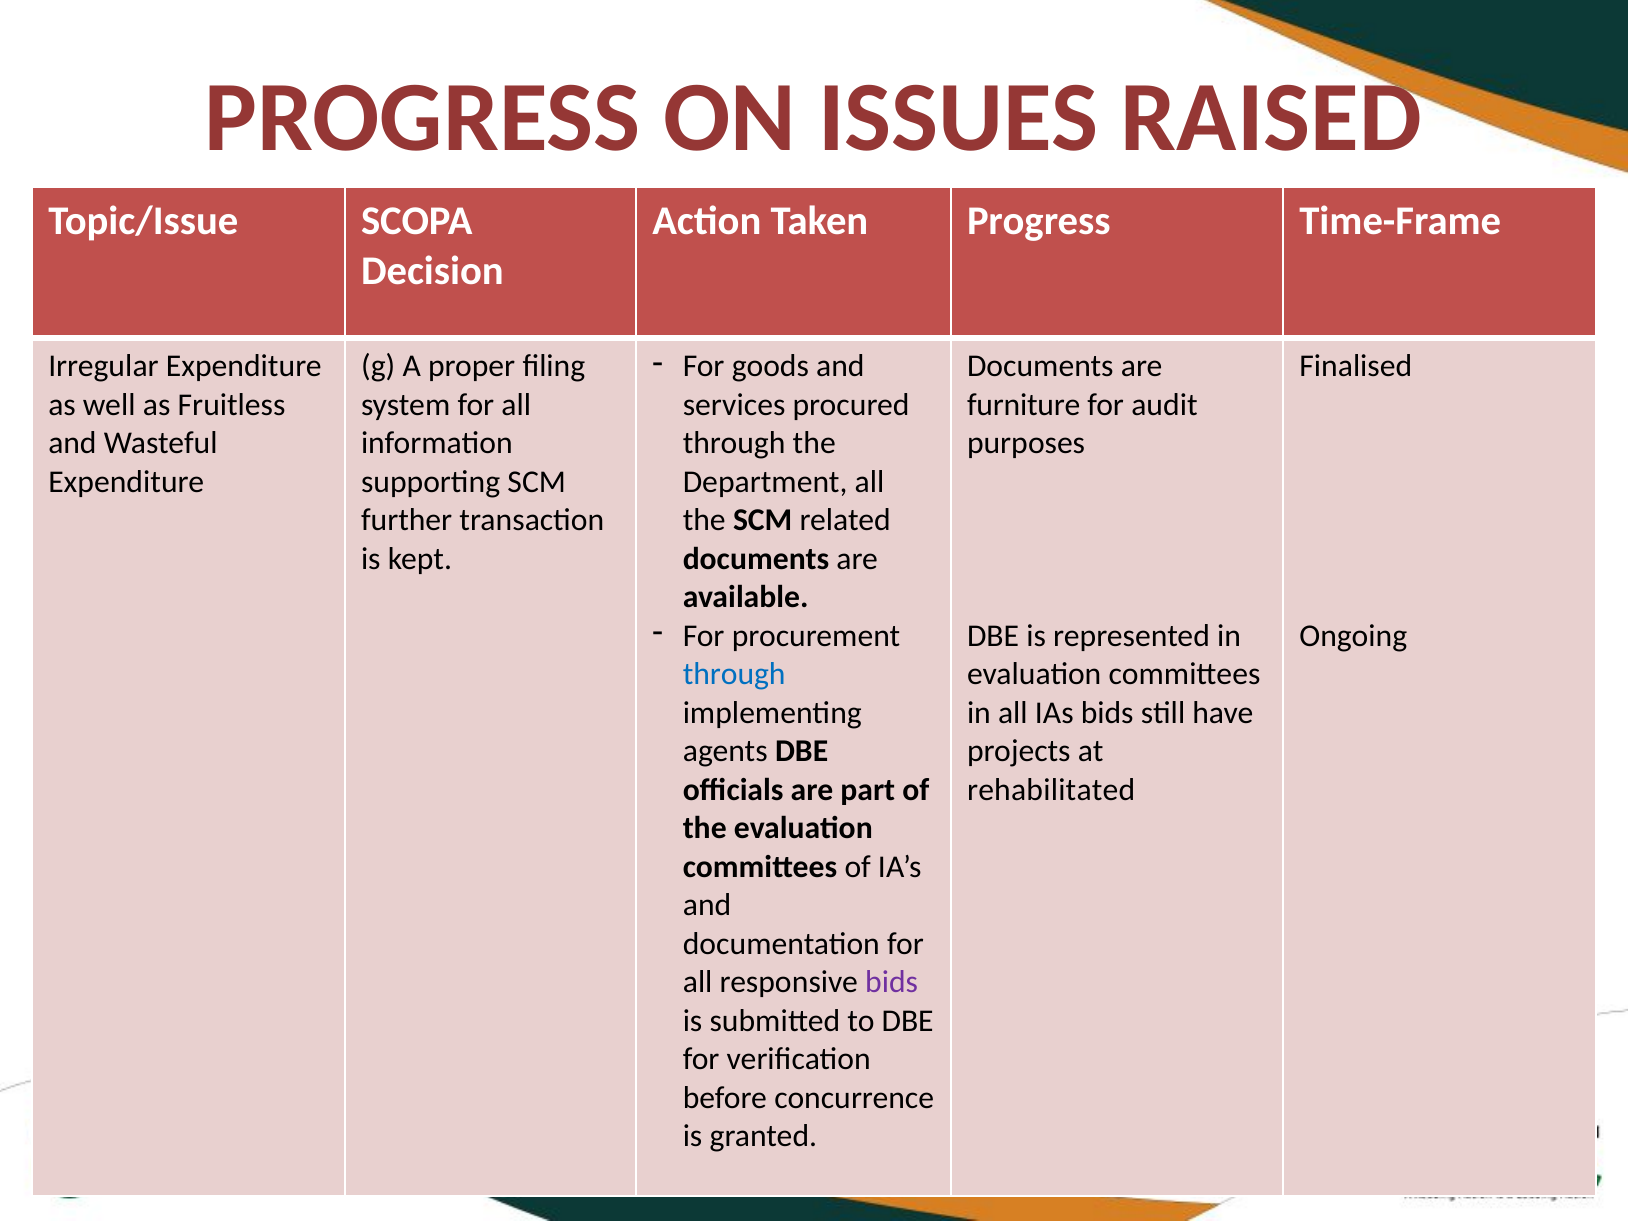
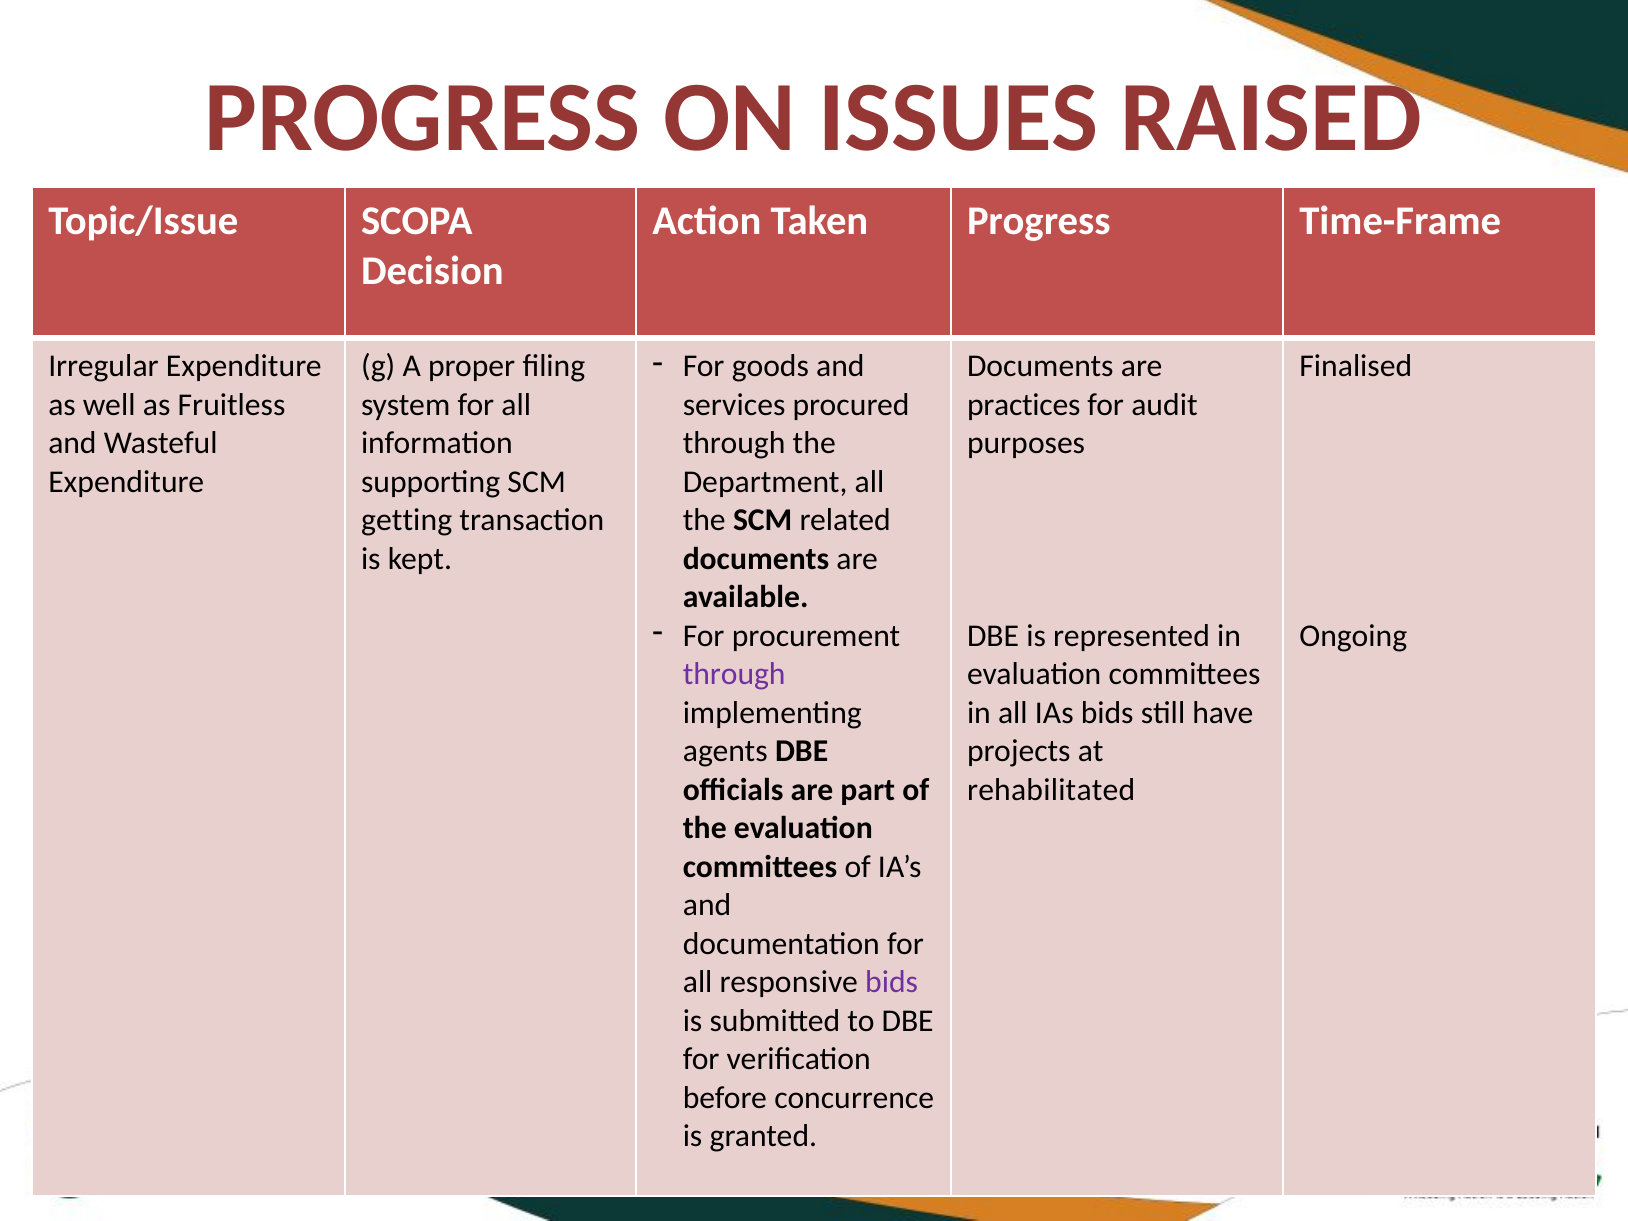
furniture: furniture -> practices
further: further -> getting
through at (734, 674) colour: blue -> purple
